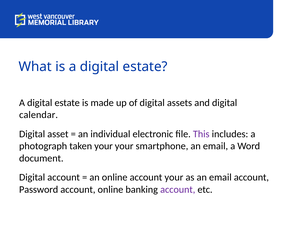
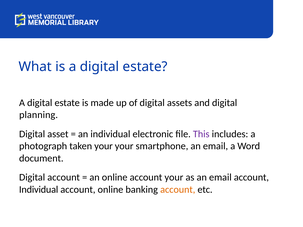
calendar: calendar -> planning
Password at (39, 190): Password -> Individual
account at (178, 190) colour: purple -> orange
